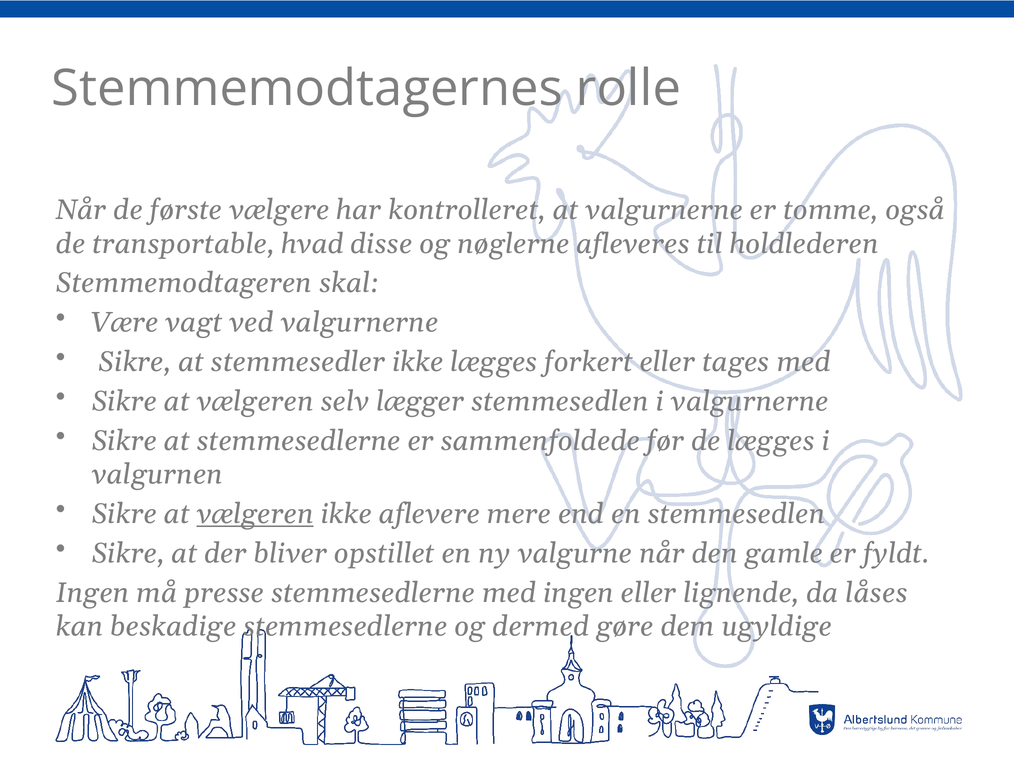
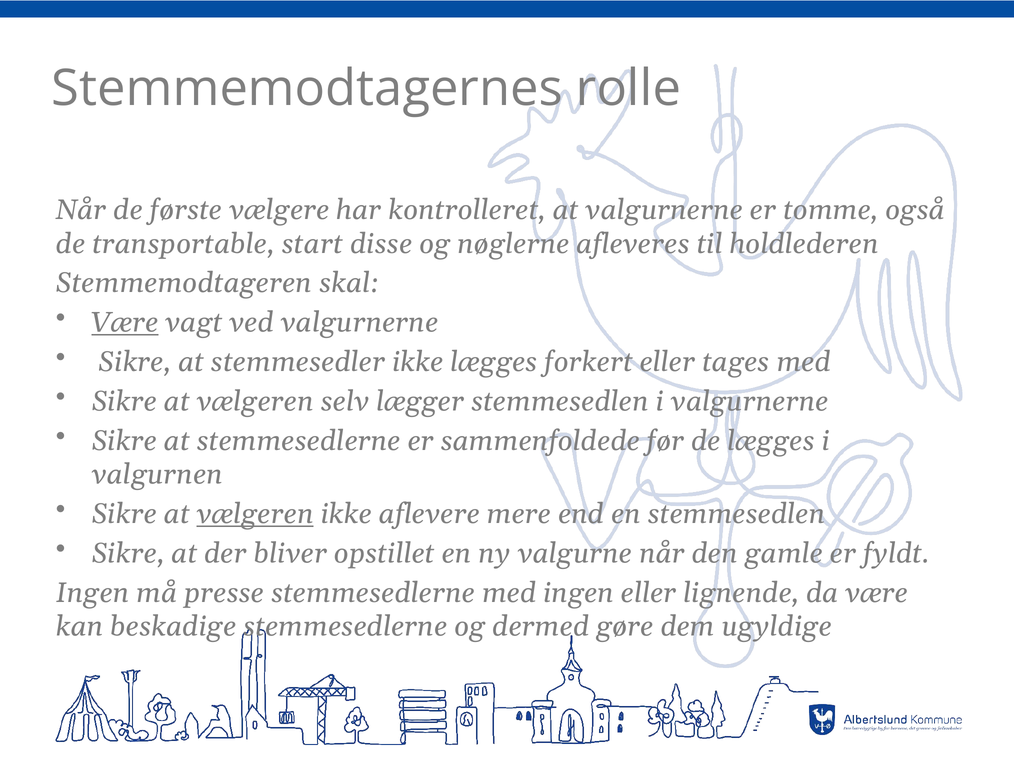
hvad: hvad -> start
Være at (125, 323) underline: none -> present
da låses: låses -> være
